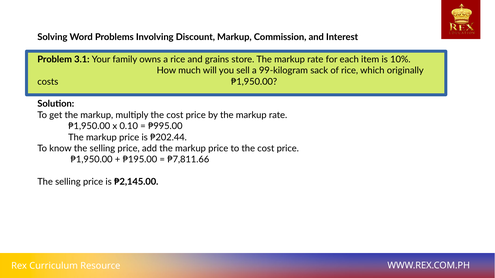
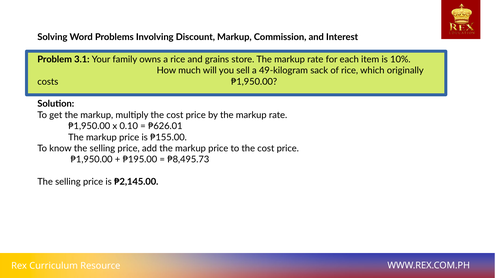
99-kilogram: 99-kilogram -> 49-kilogram
₱995.00: ₱995.00 -> ₱626.01
₱202.44: ₱202.44 -> ₱155.00
₱7,811.66: ₱7,811.66 -> ₱8,495.73
